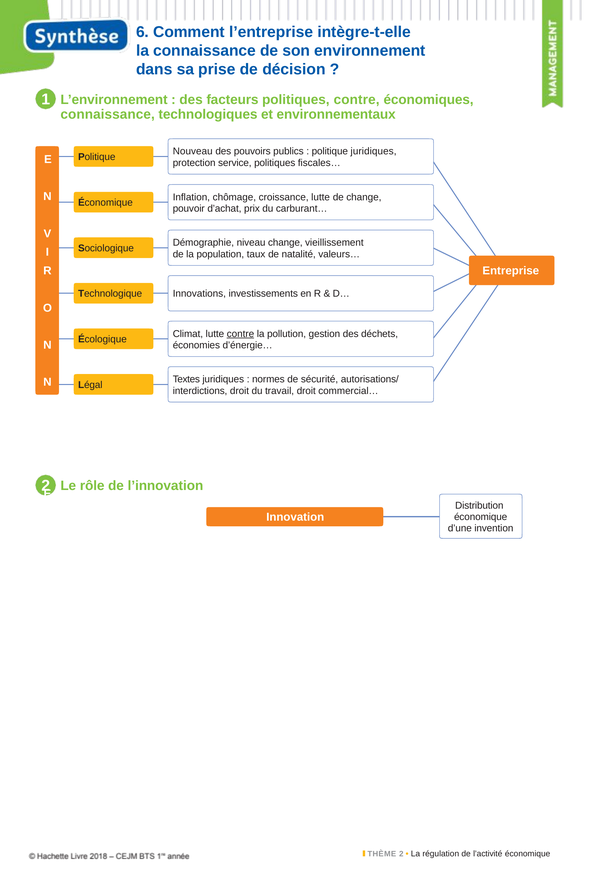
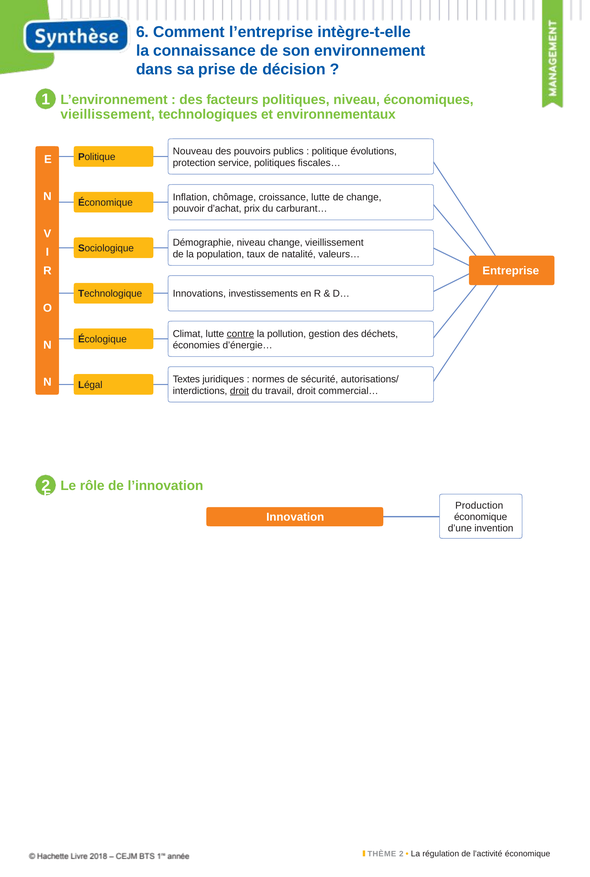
politiques contre: contre -> niveau
connaissance at (108, 114): connaissance -> vieillissement
politique juridiques: juridiques -> évolutions
droit at (239, 390) underline: none -> present
Distribution: Distribution -> Production
